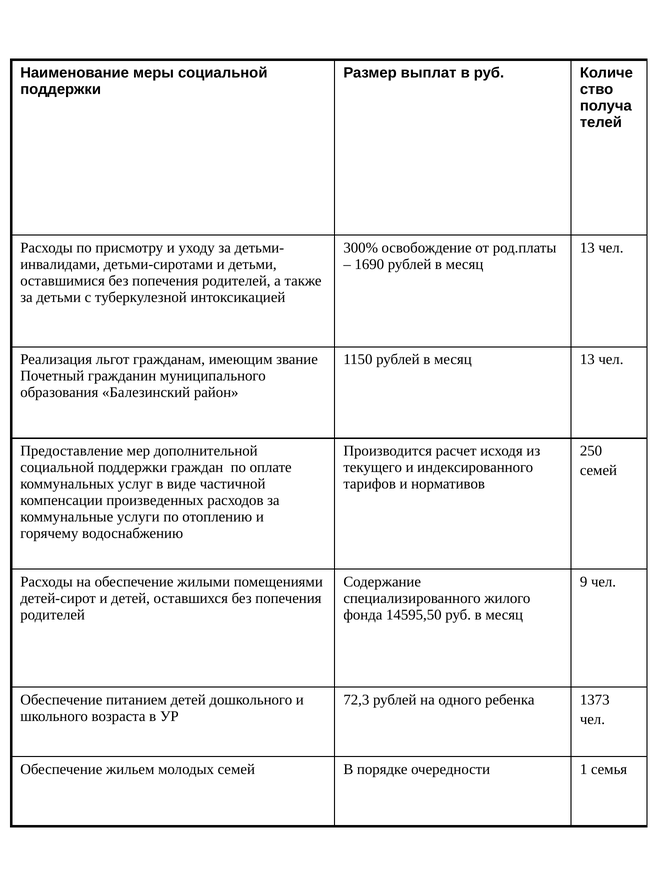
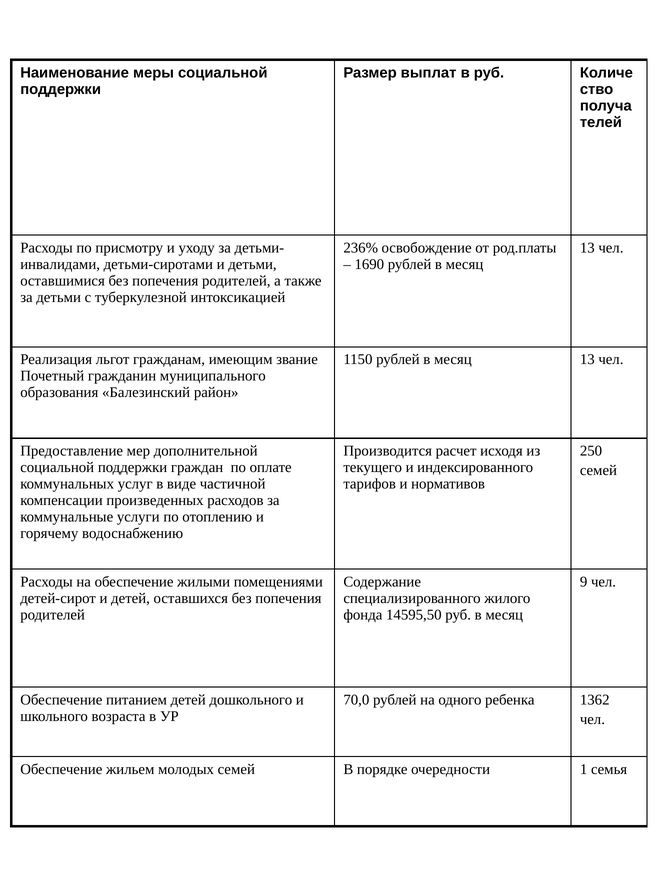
300%: 300% -> 236%
72,3: 72,3 -> 70,0
1373: 1373 -> 1362
